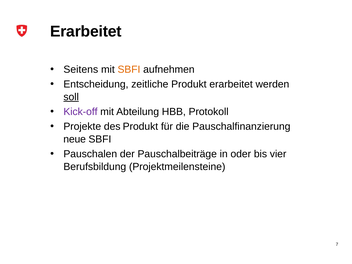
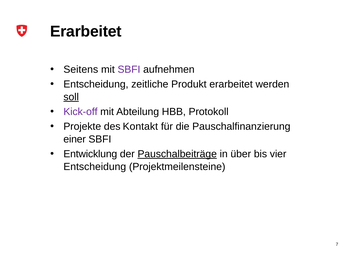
SBFI at (129, 70) colour: orange -> purple
des Produkt: Produkt -> Kontakt
neue: neue -> einer
Pauschalen: Pauschalen -> Entwicklung
Pauschalbeiträge underline: none -> present
oder: oder -> über
Berufsbildung at (95, 167): Berufsbildung -> Entscheidung
